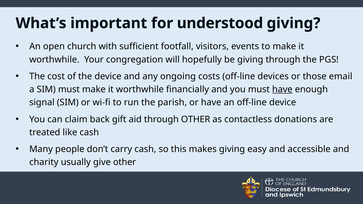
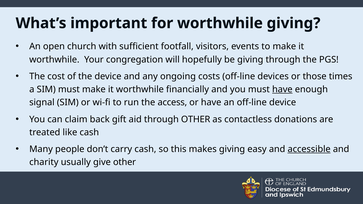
for understood: understood -> worthwhile
email: email -> times
parish: parish -> access
accessible underline: none -> present
